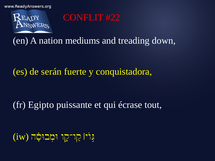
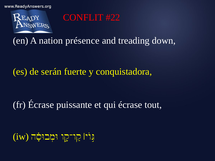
mediums: mediums -> présence
fr Egipto: Egipto -> Écrase
